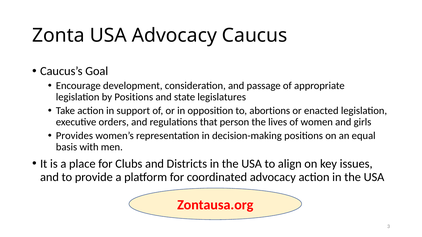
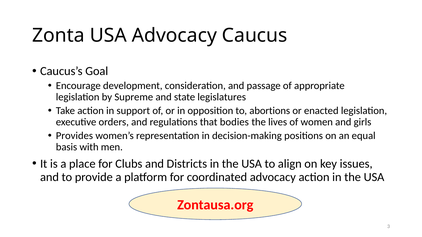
by Positions: Positions -> Supreme
person: person -> bodies
